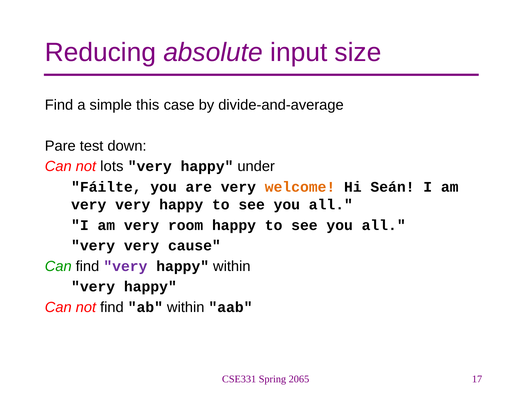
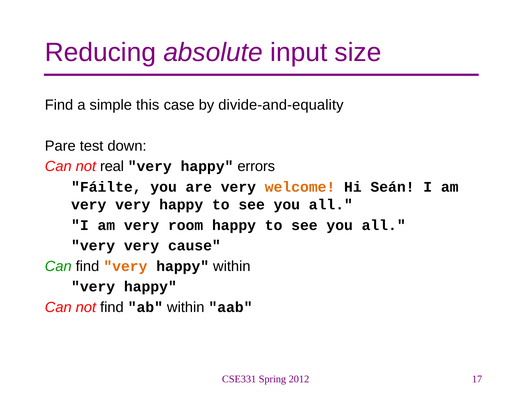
divide-and-average: divide-and-average -> divide-and-equality
lots: lots -> real
under: under -> errors
very at (125, 266) colour: purple -> orange
2065: 2065 -> 2012
